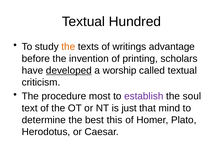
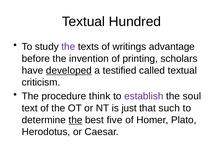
the at (68, 47) colour: orange -> purple
worship: worship -> testified
most: most -> think
mind: mind -> such
the at (75, 120) underline: none -> present
this: this -> five
